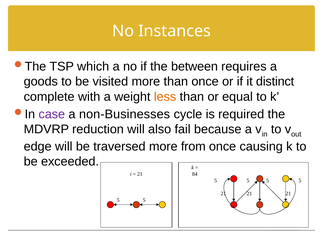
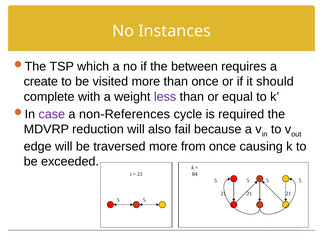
goods: goods -> create
distinct: distinct -> should
less colour: orange -> purple
non-Businesses: non-Businesses -> non-References
